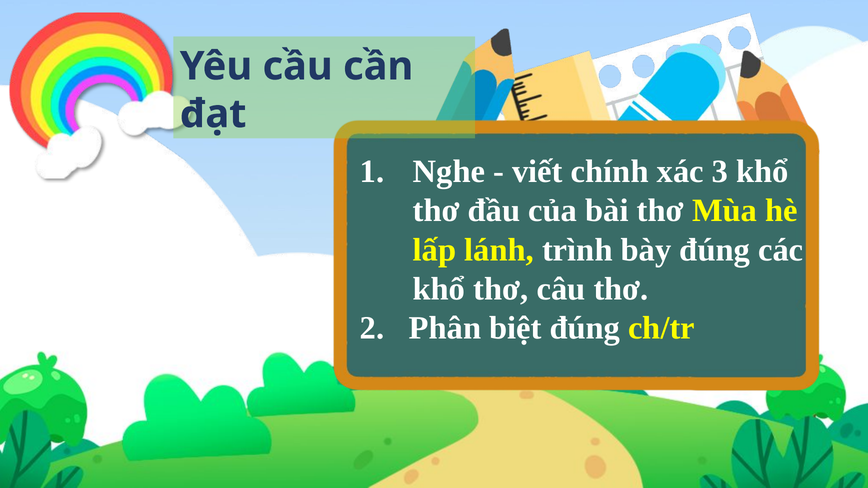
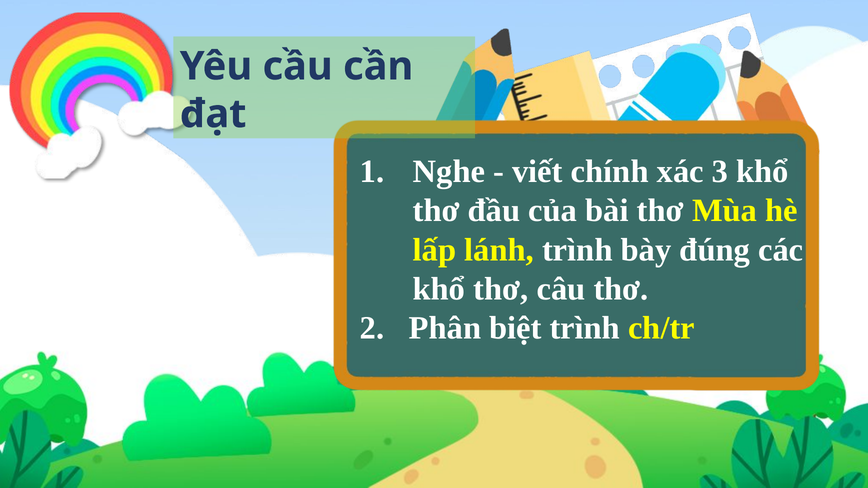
biệt đúng: đúng -> trình
